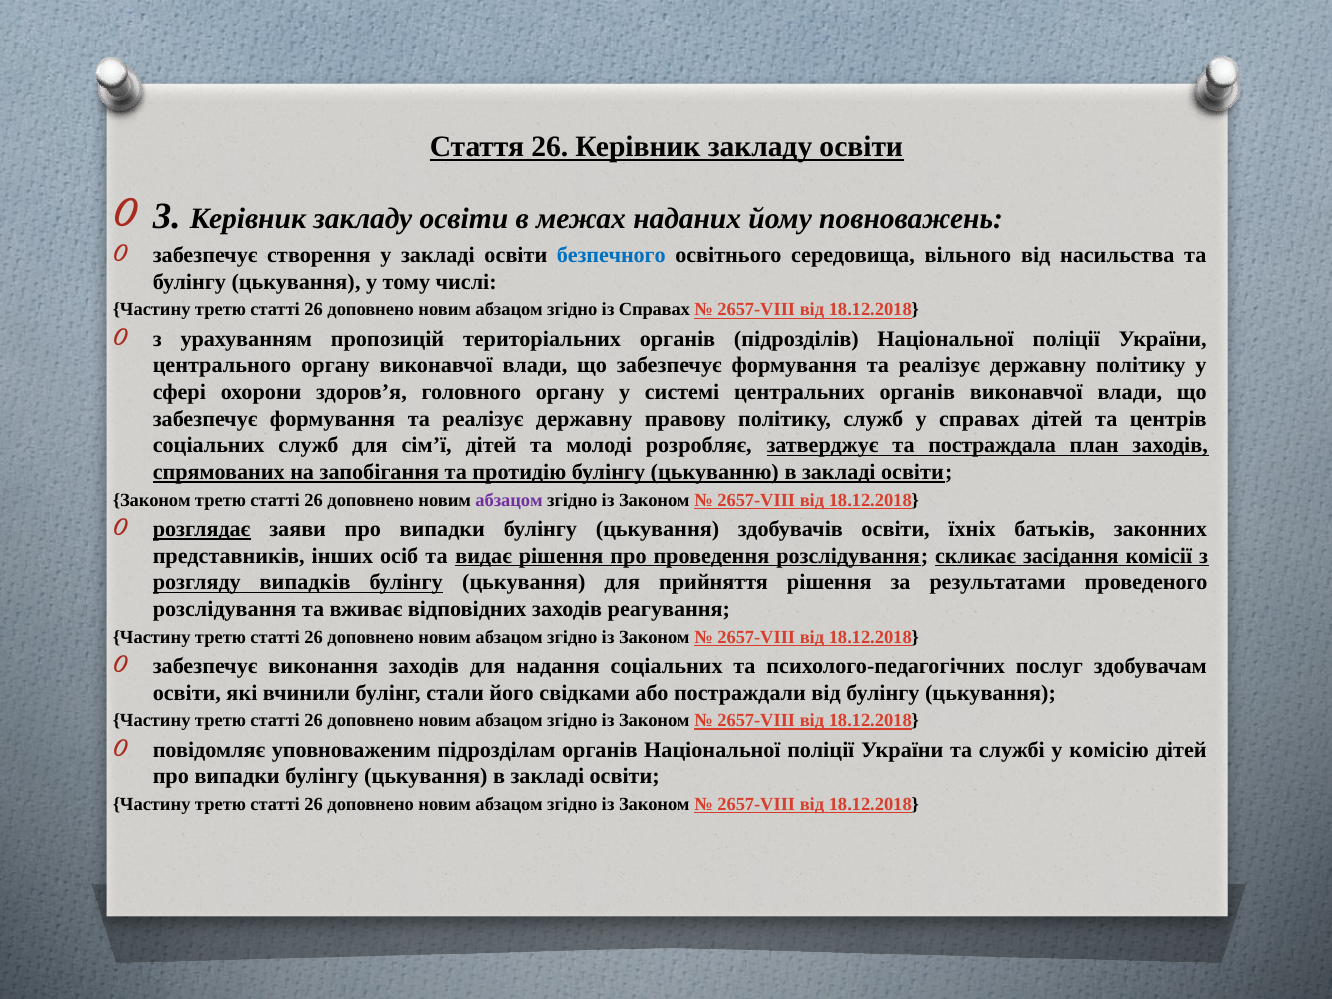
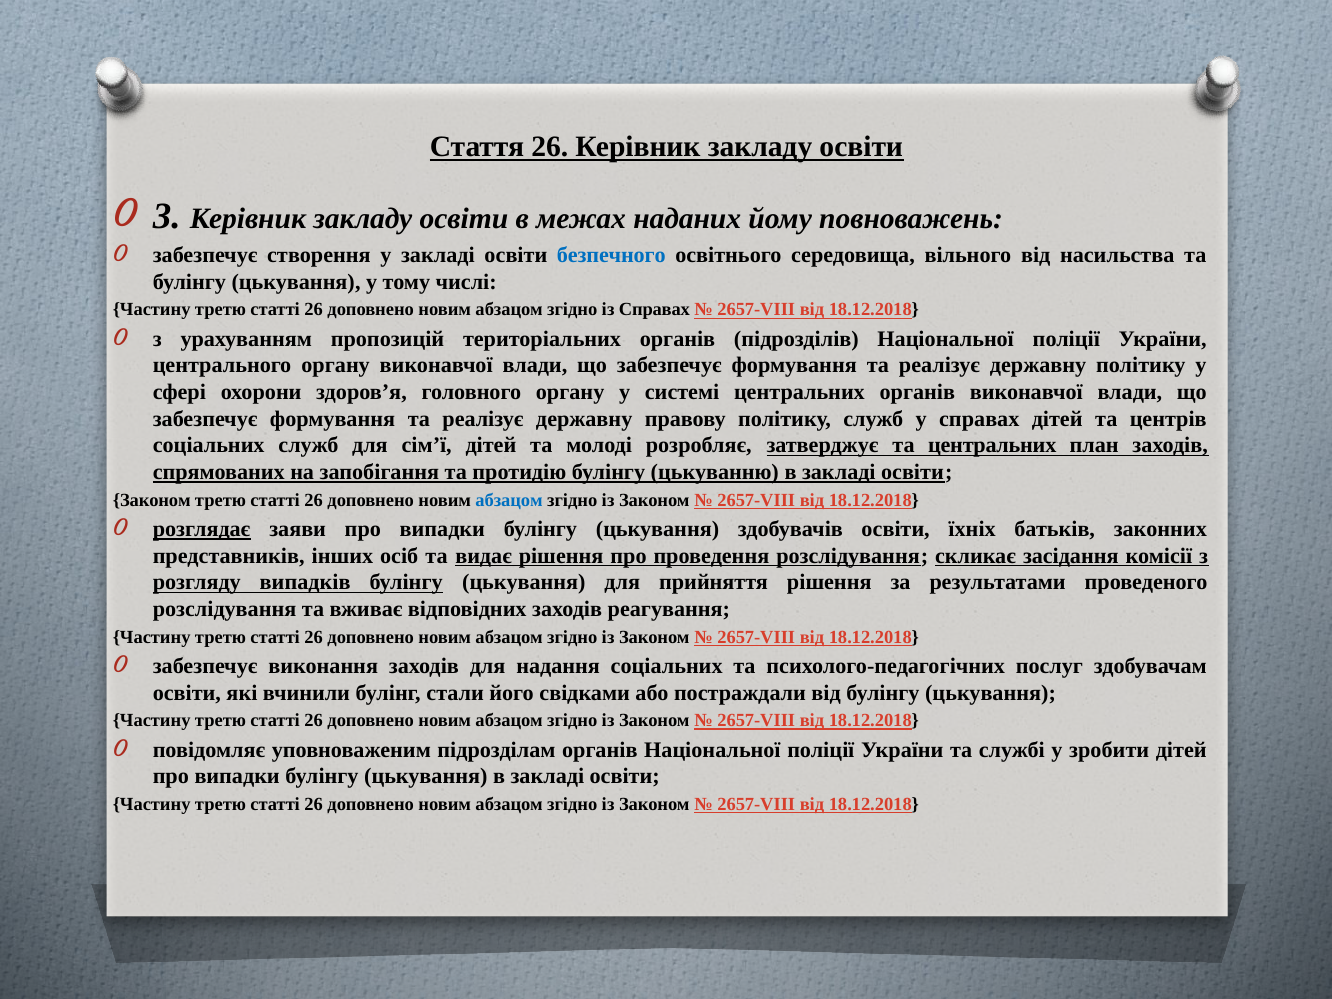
та постраждала: постраждала -> центральних
абзацом at (509, 500) colour: purple -> blue
комісію: комісію -> зробити
